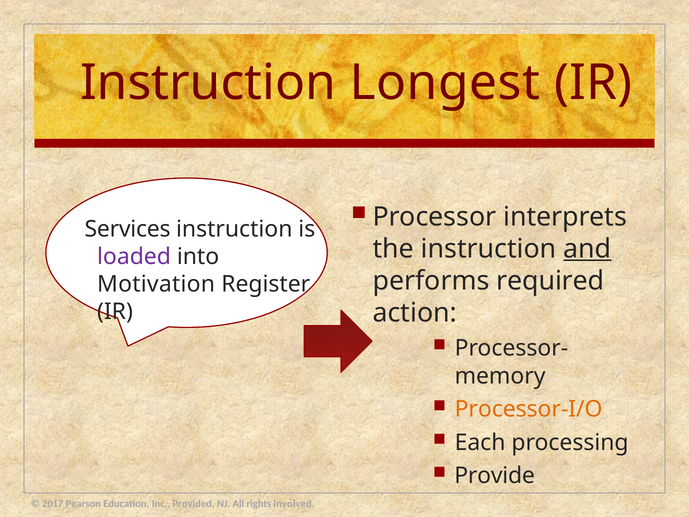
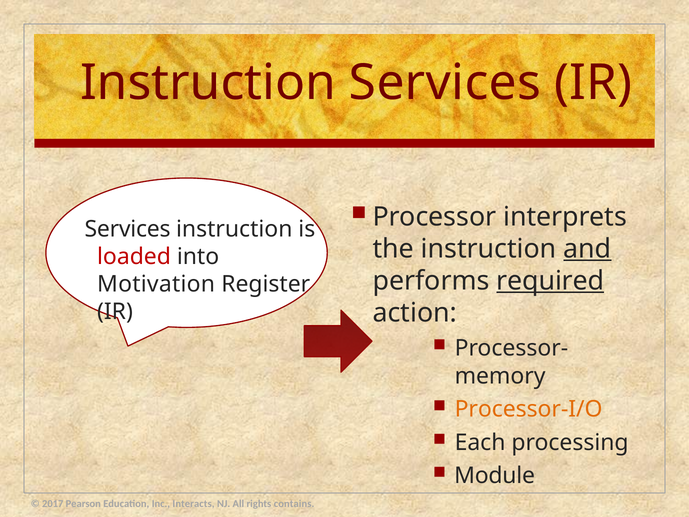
Instruction Longest: Longest -> Services
loaded colour: purple -> red
required underline: none -> present
Provide: Provide -> Module
Provided: Provided -> Interacts
involved: involved -> contains
